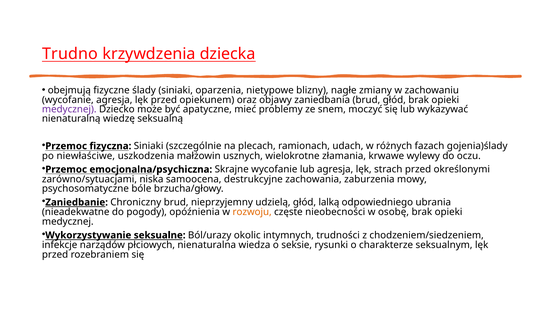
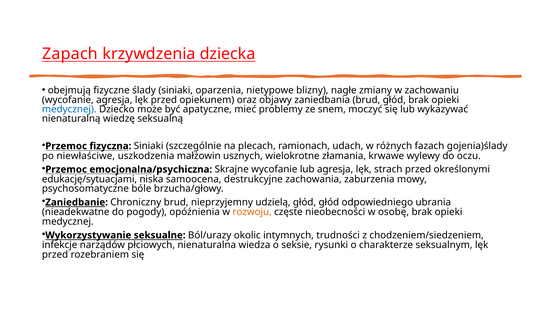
Trudno: Trudno -> Zapach
medycznej at (69, 109) colour: purple -> blue
zarówno/sytuacjami: zarówno/sytuacjami -> edukację/sytuacjami
głód lalką: lalką -> głód
